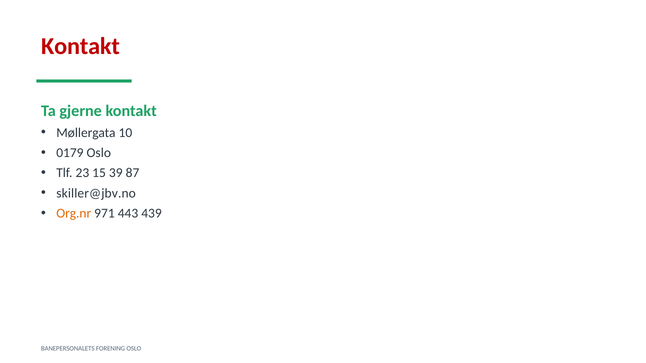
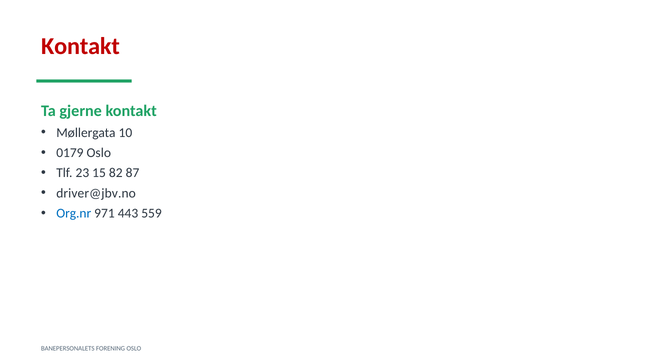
39: 39 -> 82
skiller@jbv.no: skiller@jbv.no -> driver@jbv.no
Org.nr colour: orange -> blue
439: 439 -> 559
